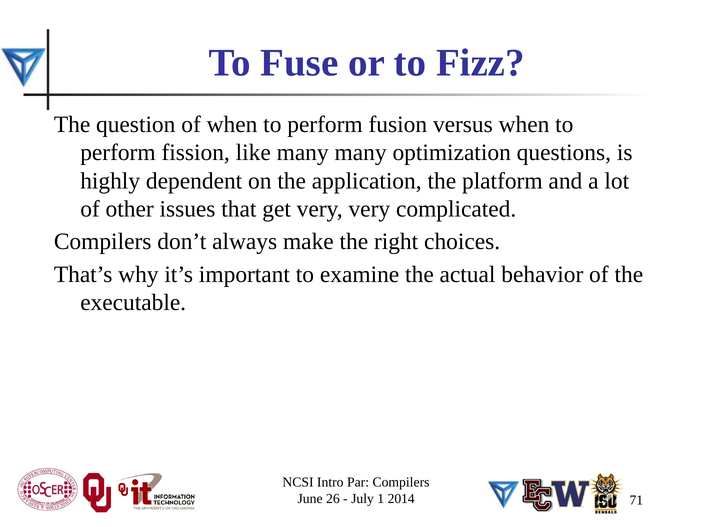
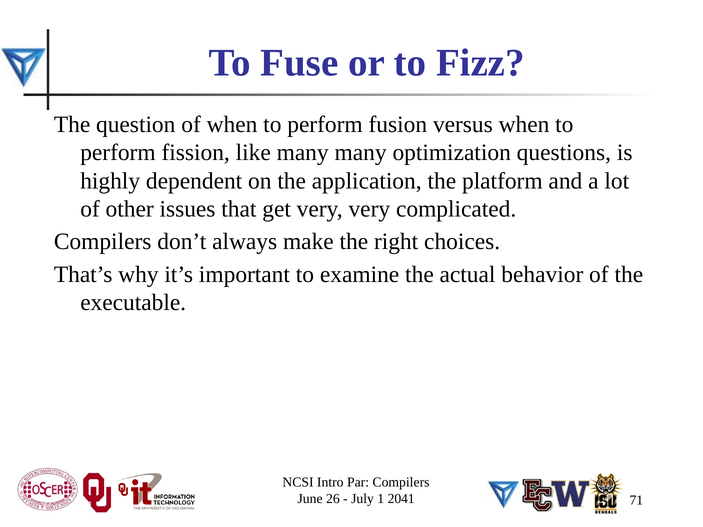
2014: 2014 -> 2041
